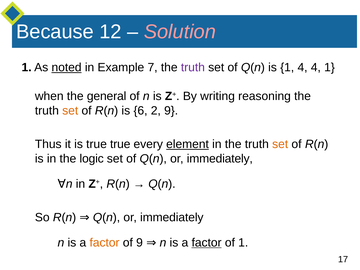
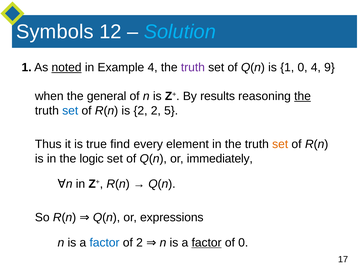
Because: Because -> Symbols
Solution colour: pink -> light blue
Example 7: 7 -> 4
1 4: 4 -> 0
4 1: 1 -> 9
writing: writing -> results
the at (303, 96) underline: none -> present
set at (70, 111) colour: orange -> blue
is 6: 6 -> 2
2 9: 9 -> 5
true true: true -> find
element underline: present -> none
immediately at (172, 217): immediately -> expressions
factor at (105, 243) colour: orange -> blue
of 9: 9 -> 2
of 1: 1 -> 0
